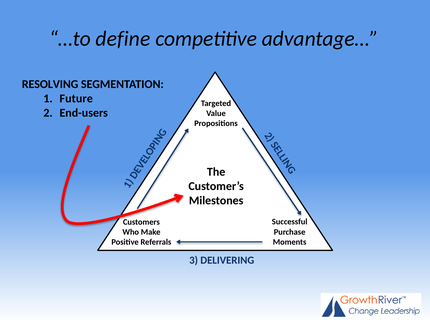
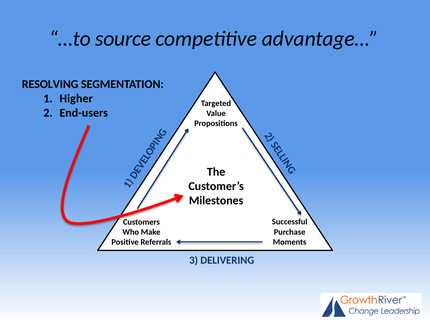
define: define -> source
Future: Future -> Higher
